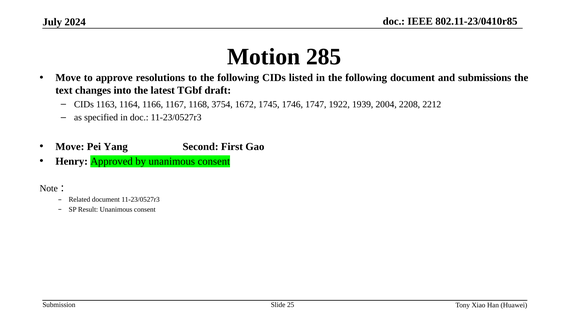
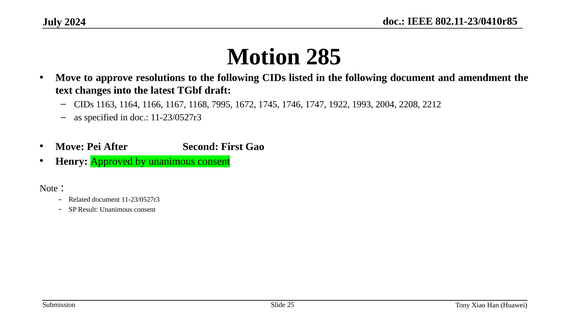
submissions: submissions -> amendment
3754: 3754 -> 7995
1939: 1939 -> 1993
Yang: Yang -> After
